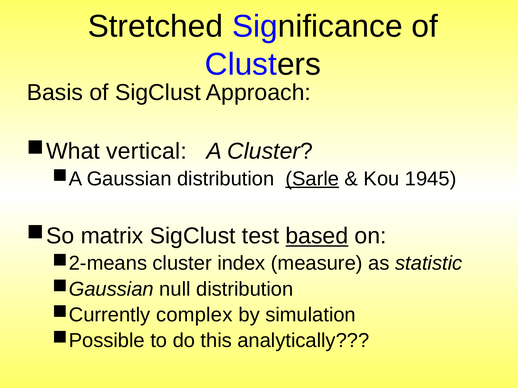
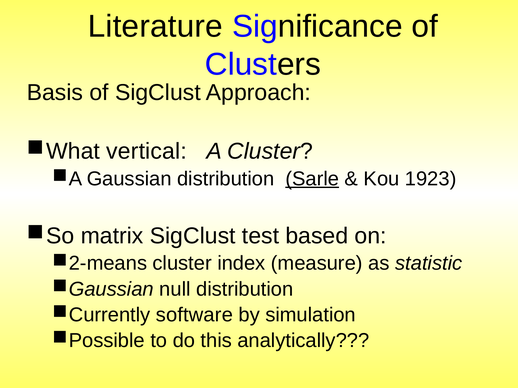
Stretched: Stretched -> Literature
1945: 1945 -> 1923
based underline: present -> none
complex: complex -> software
